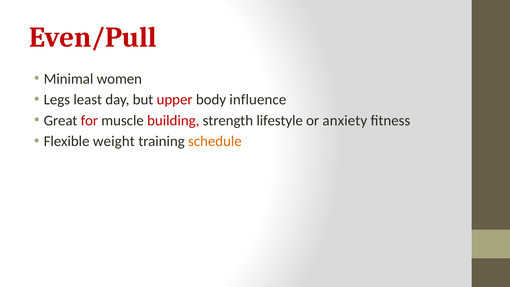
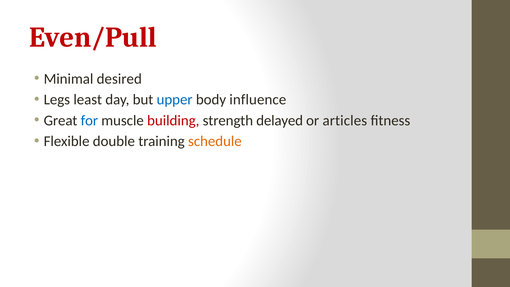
women: women -> desired
upper colour: red -> blue
for colour: red -> blue
lifestyle: lifestyle -> delayed
anxiety: anxiety -> articles
weight: weight -> double
